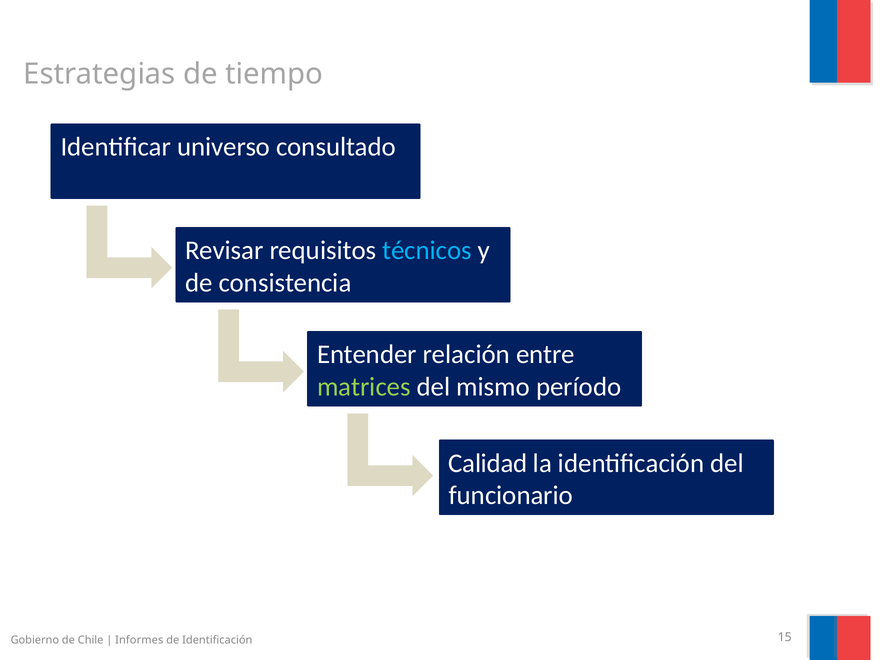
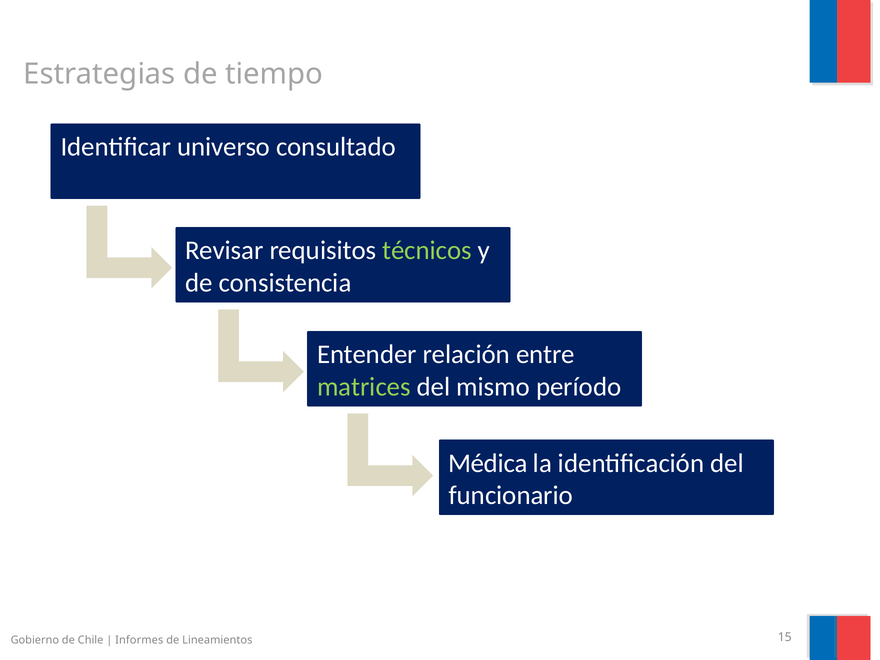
técnicos colour: light blue -> light green
Calidad: Calidad -> Médica
de Identificación: Identificación -> Lineamientos
